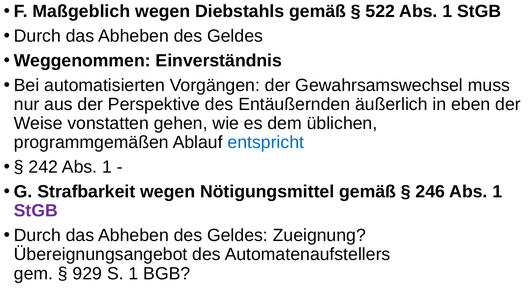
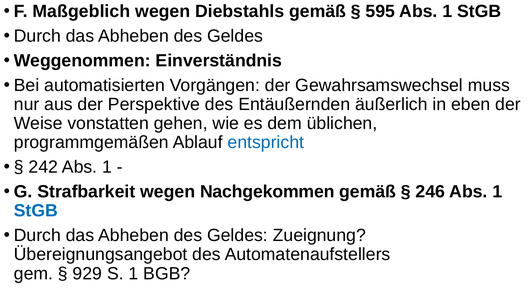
522: 522 -> 595
Nötigungsmittel: Nötigungsmittel -> Nachgekommen
StGB at (36, 210) colour: purple -> blue
